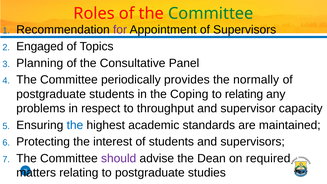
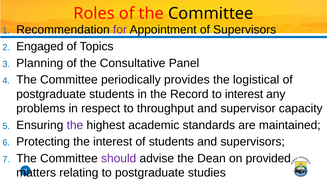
Committee at (211, 13) colour: green -> black
normally: normally -> logistical
Coping: Coping -> Record
to relating: relating -> interest
the at (75, 125) colour: blue -> purple
required: required -> provided
